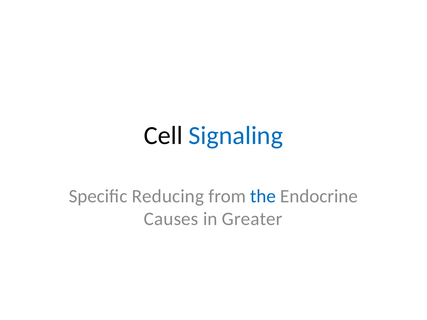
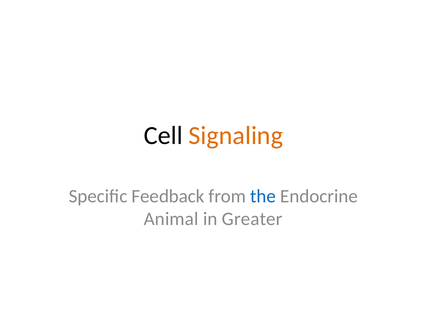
Signaling colour: blue -> orange
Reducing: Reducing -> Feedback
Causes: Causes -> Animal
